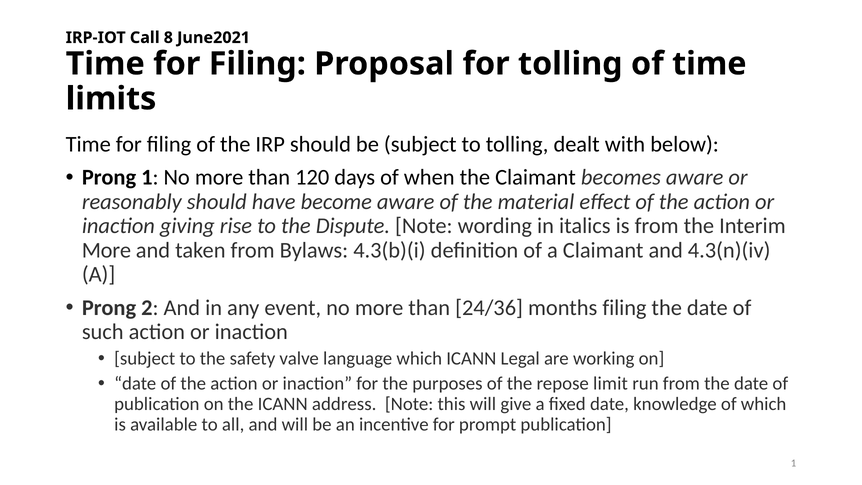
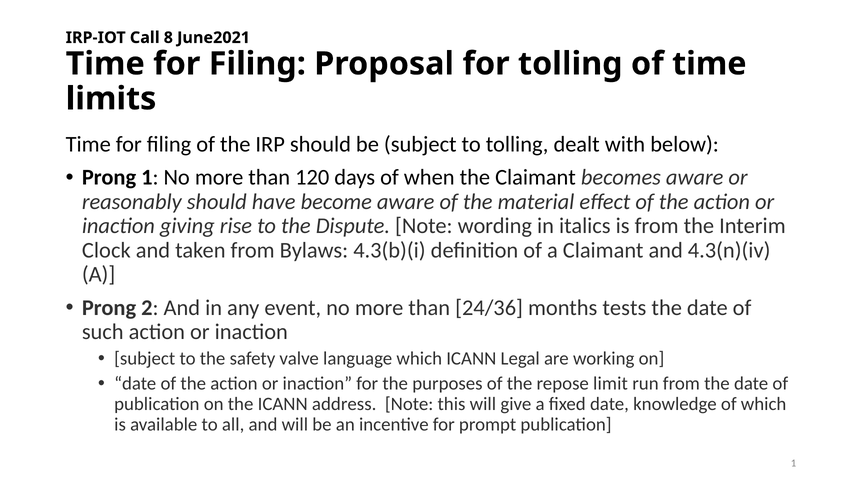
More at (106, 250): More -> Clock
months filing: filing -> tests
